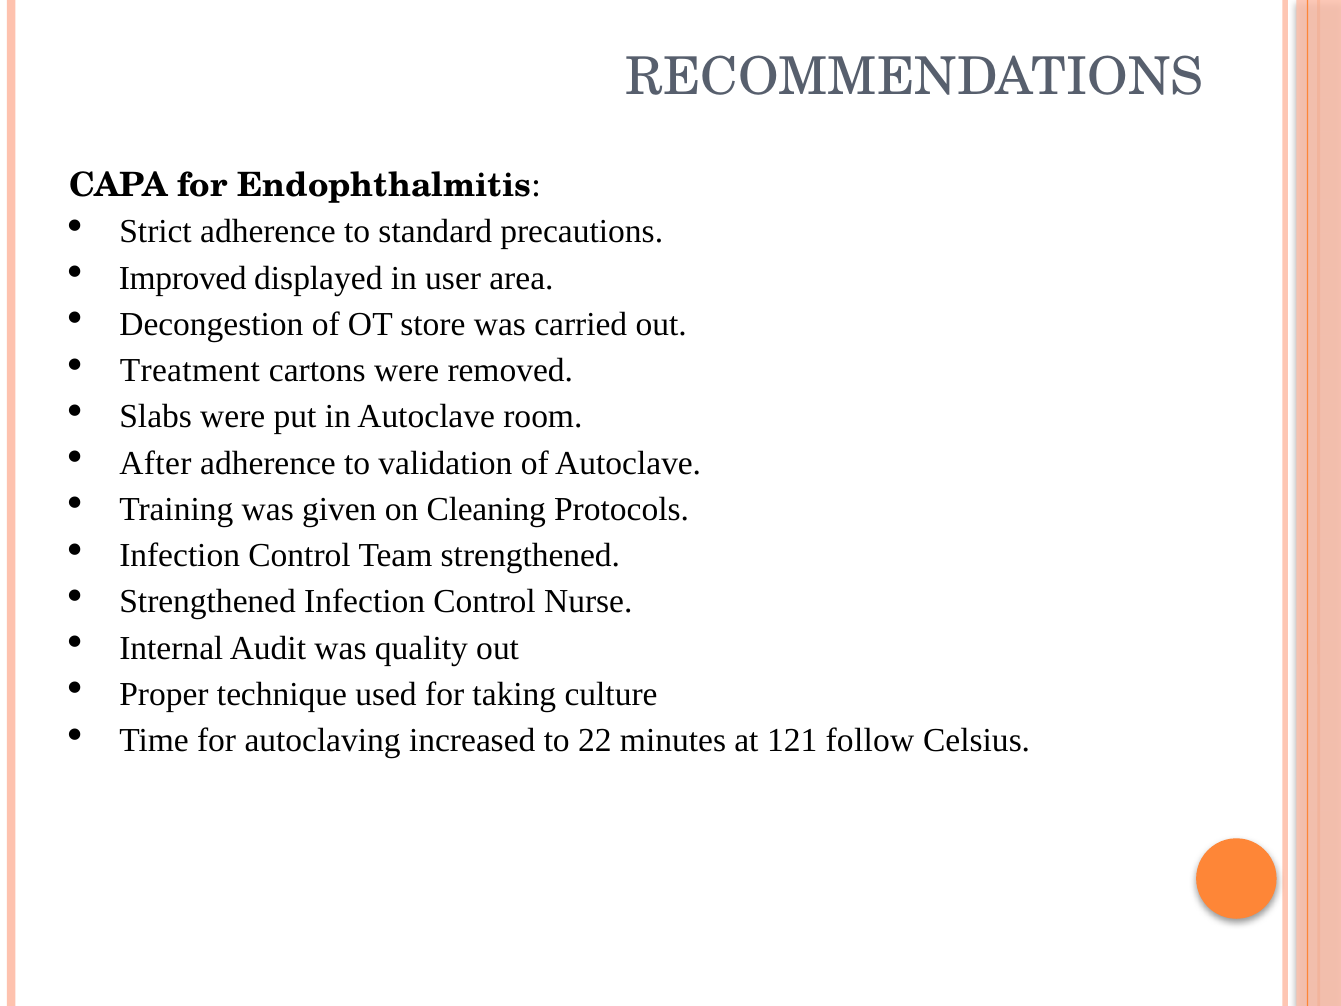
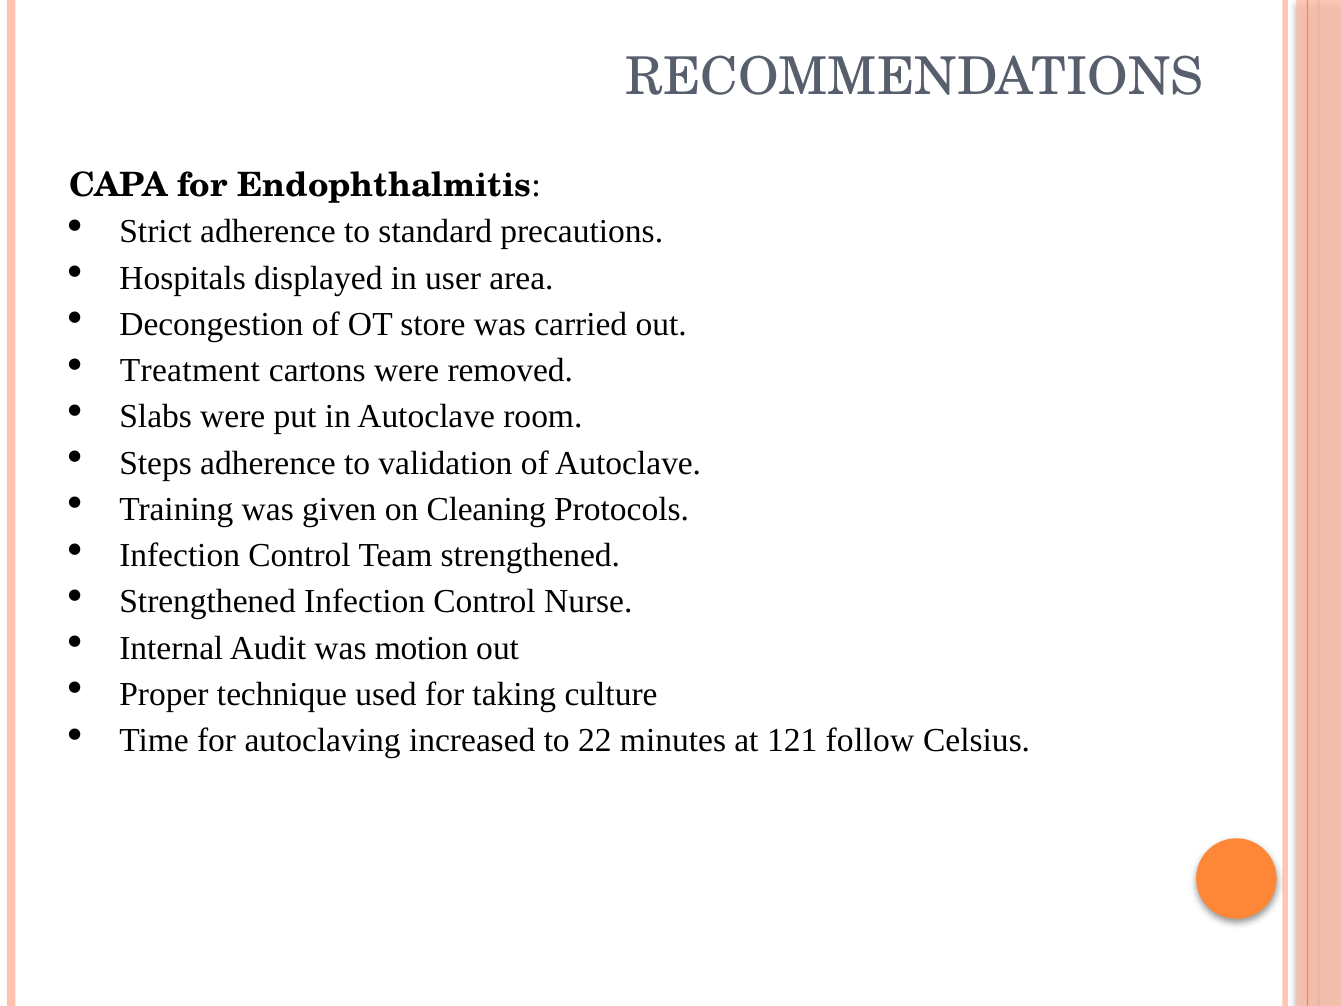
Improved: Improved -> Hospitals
After: After -> Steps
quality: quality -> motion
